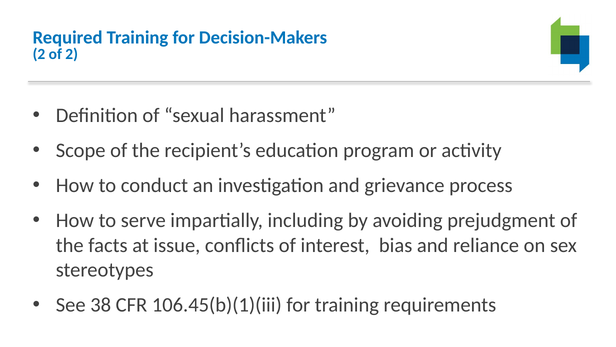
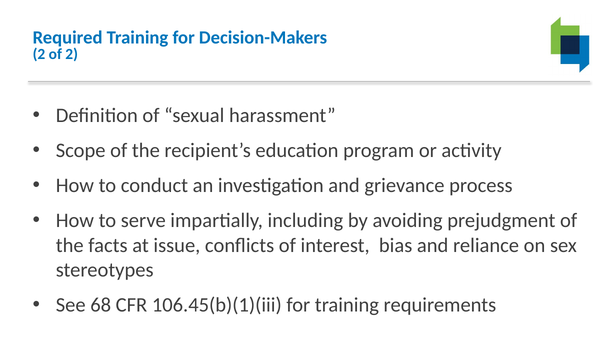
38: 38 -> 68
